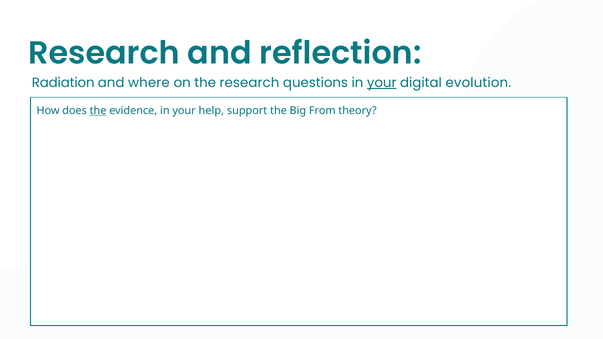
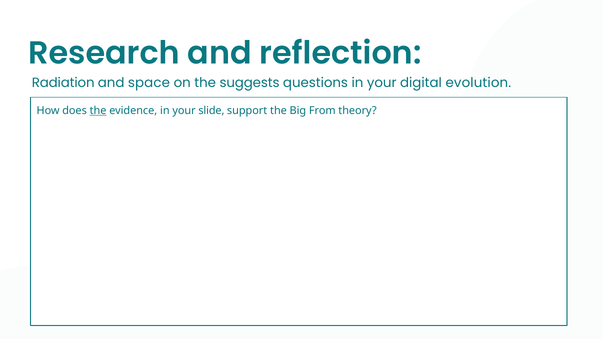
where: where -> space
the research: research -> suggests
your at (382, 83) underline: present -> none
help: help -> slide
